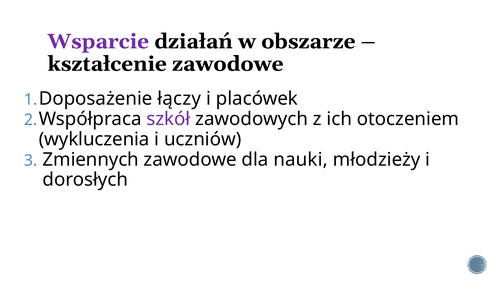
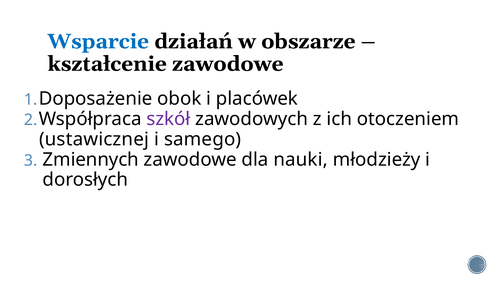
Wsparcie colour: purple -> blue
łączy: łączy -> obok
wykluczenia: wykluczenia -> ustawicznej
uczniów: uczniów -> samego
